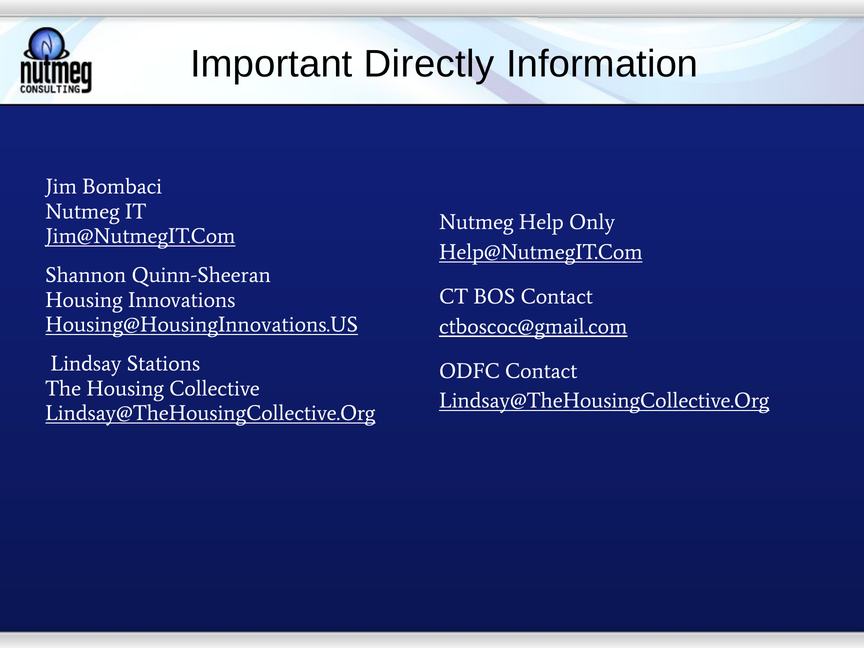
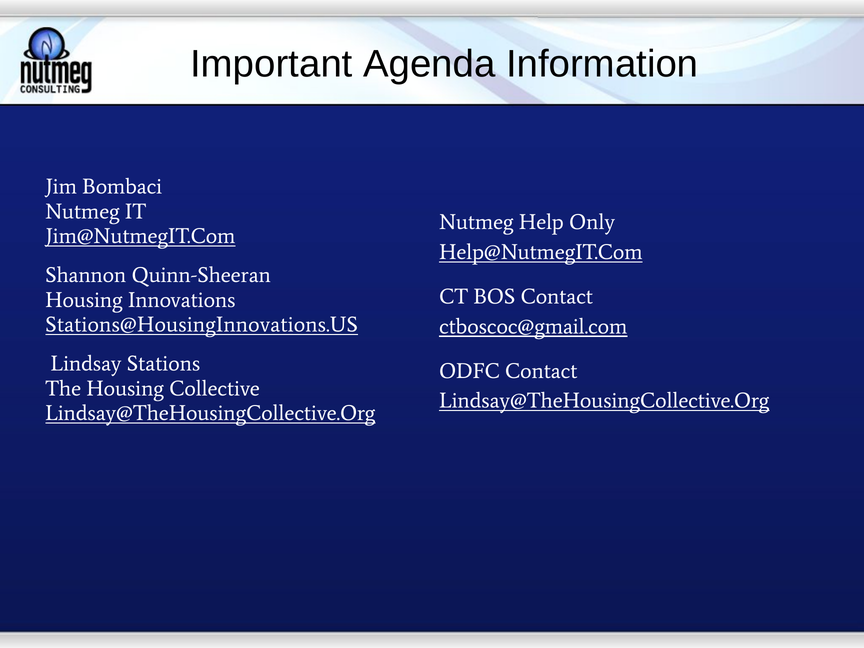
Directly: Directly -> Agenda
Housing@HousingInnovations.US: Housing@HousingInnovations.US -> Stations@HousingInnovations.US
